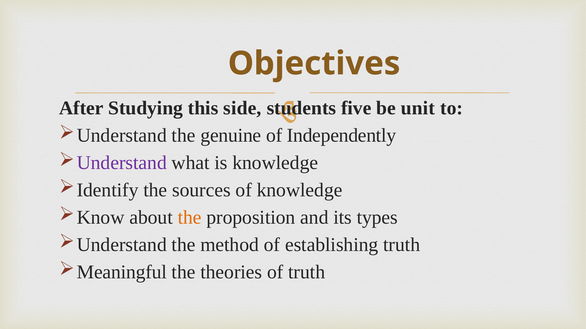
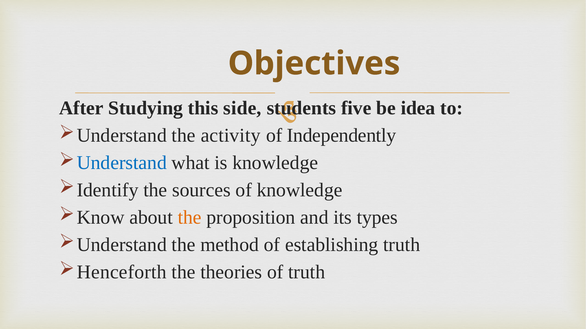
unit: unit -> idea
genuine: genuine -> activity
Understand at (122, 163) colour: purple -> blue
Meaningful: Meaningful -> Henceforth
